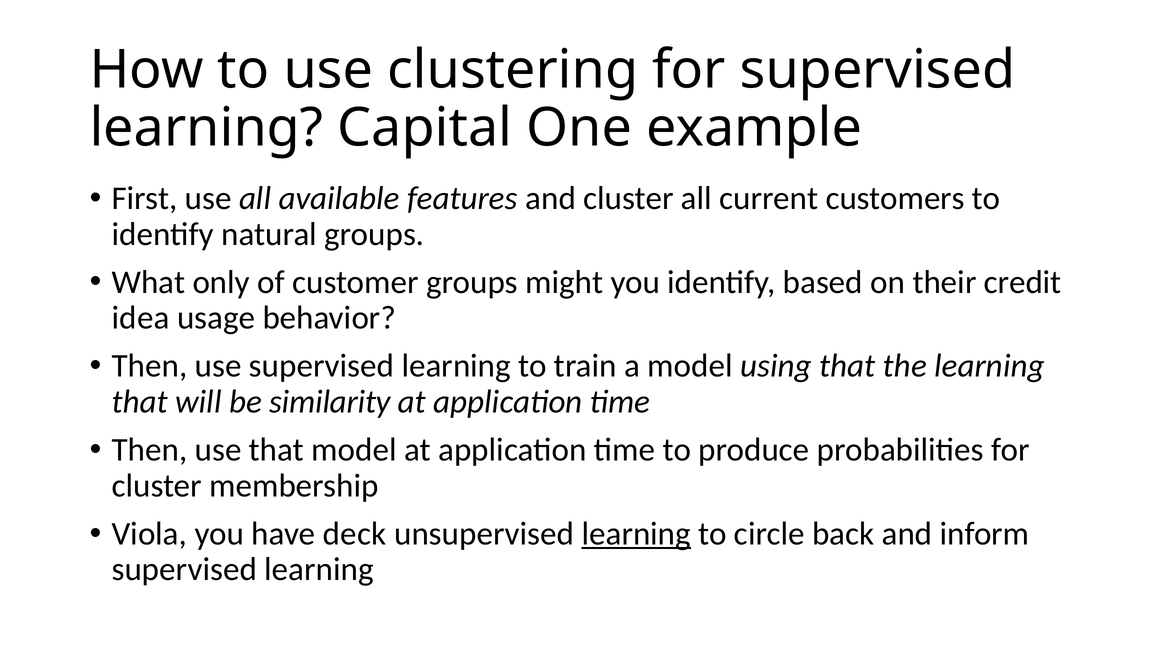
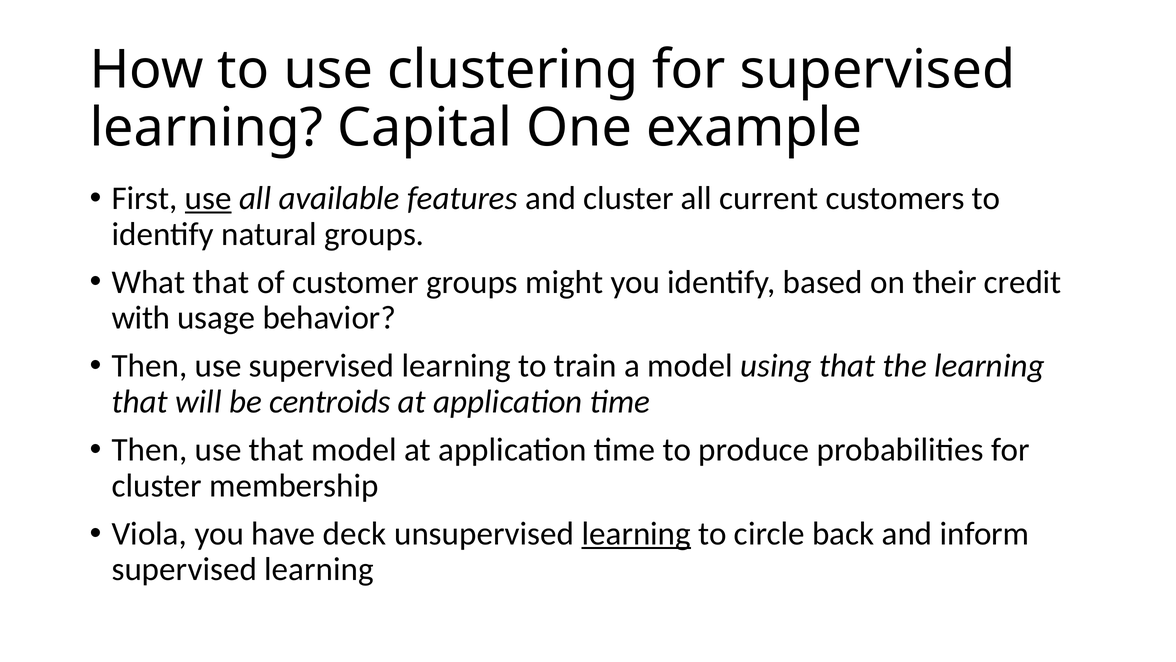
use at (208, 198) underline: none -> present
What only: only -> that
idea: idea -> with
similarity: similarity -> centroids
